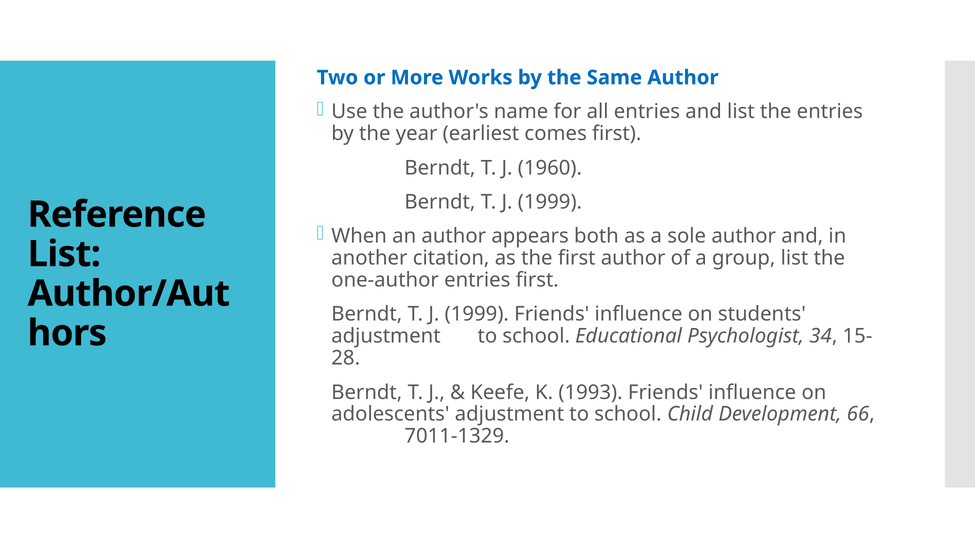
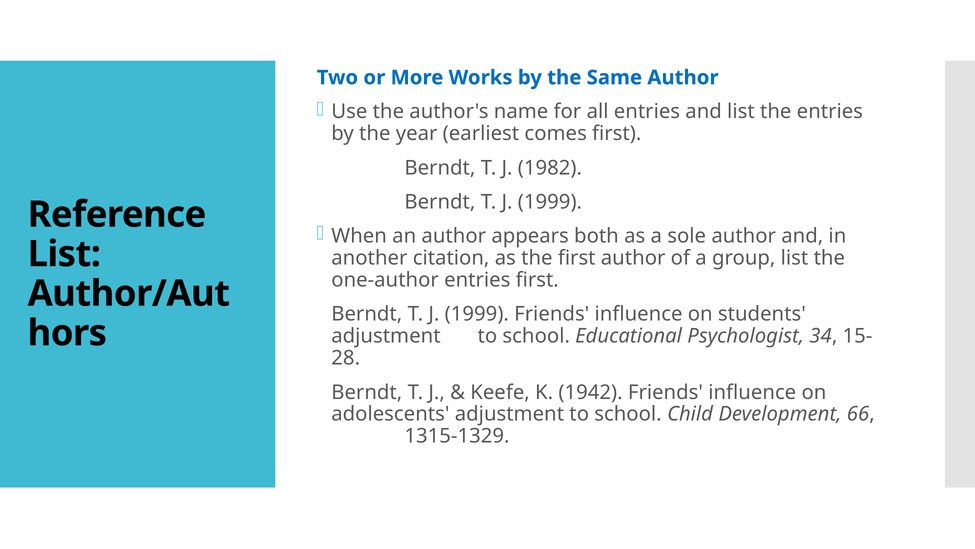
1960: 1960 -> 1982
1993: 1993 -> 1942
7011-1329: 7011-1329 -> 1315-1329
